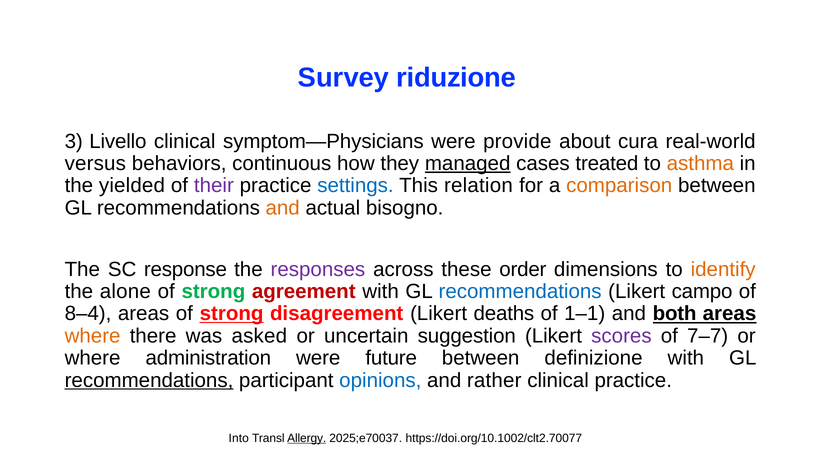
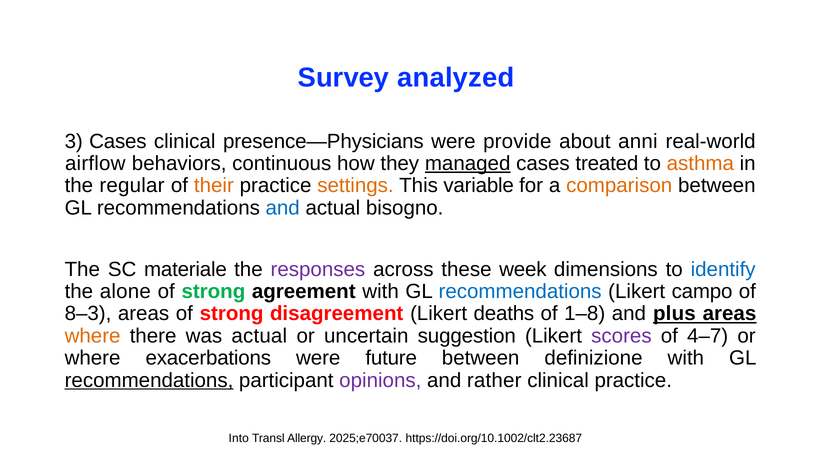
riduzione: riduzione -> analyzed
3 Livello: Livello -> Cases
symptom—Physicians: symptom—Physicians -> presence—Physicians
cura: cura -> anni
versus: versus -> airflow
yielded: yielded -> regular
their colour: purple -> orange
settings colour: blue -> orange
relation: relation -> variable
and at (283, 208) colour: orange -> blue
response: response -> materiale
order: order -> week
identify colour: orange -> blue
agreement colour: red -> black
8–4: 8–4 -> 8–3
strong at (232, 314) underline: present -> none
1–1: 1–1 -> 1–8
both: both -> plus
was asked: asked -> actual
7–7: 7–7 -> 4–7
administration: administration -> exacerbations
opinions colour: blue -> purple
Allergy underline: present -> none
https://doi.org/10.1002/clt2.70077: https://doi.org/10.1002/clt2.70077 -> https://doi.org/10.1002/clt2.23687
